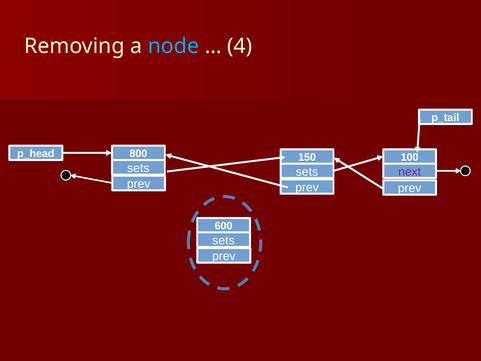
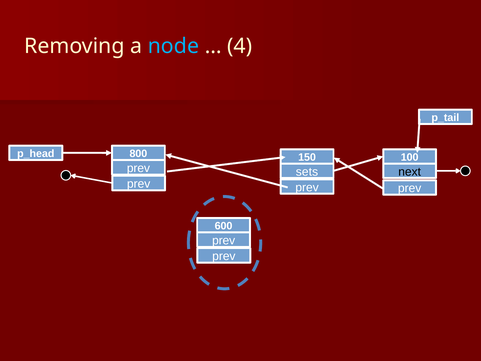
sets at (138, 168): sets -> prev
next colour: purple -> black
sets at (224, 240): sets -> prev
